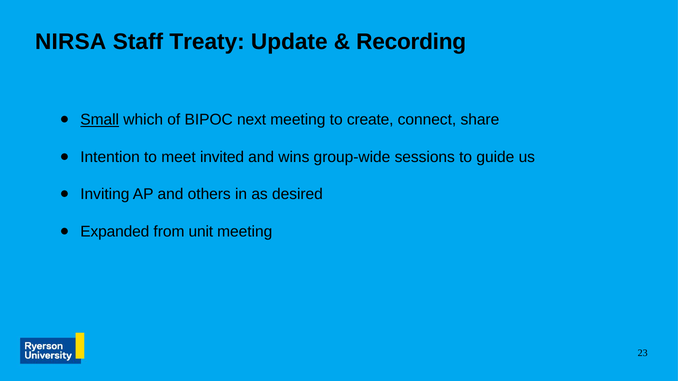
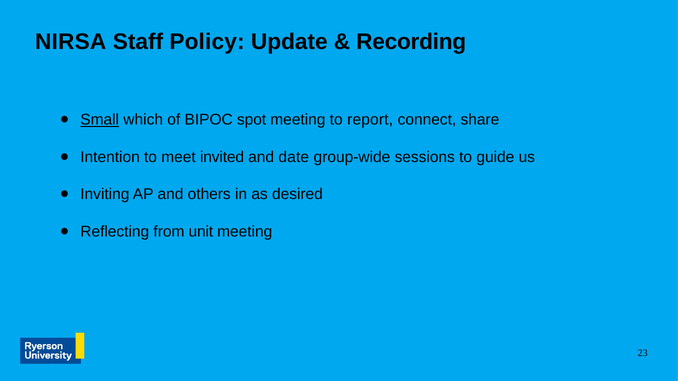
Treaty: Treaty -> Policy
next: next -> spot
create: create -> report
wins: wins -> date
Expanded: Expanded -> Reflecting
